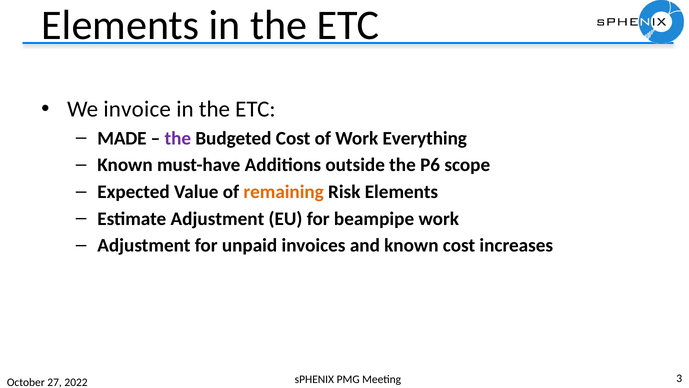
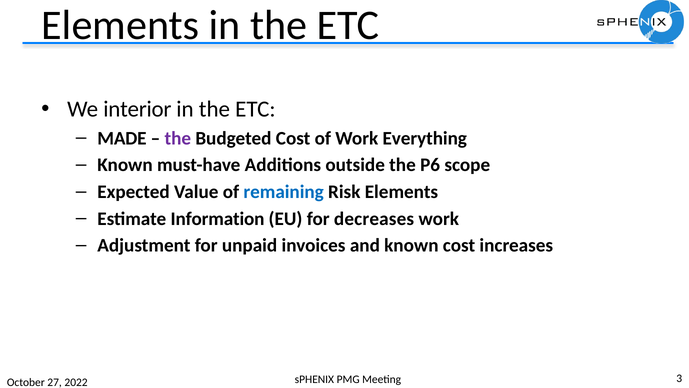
invoice: invoice -> interior
remaining colour: orange -> blue
Estimate Adjustment: Adjustment -> Information
beampipe: beampipe -> decreases
